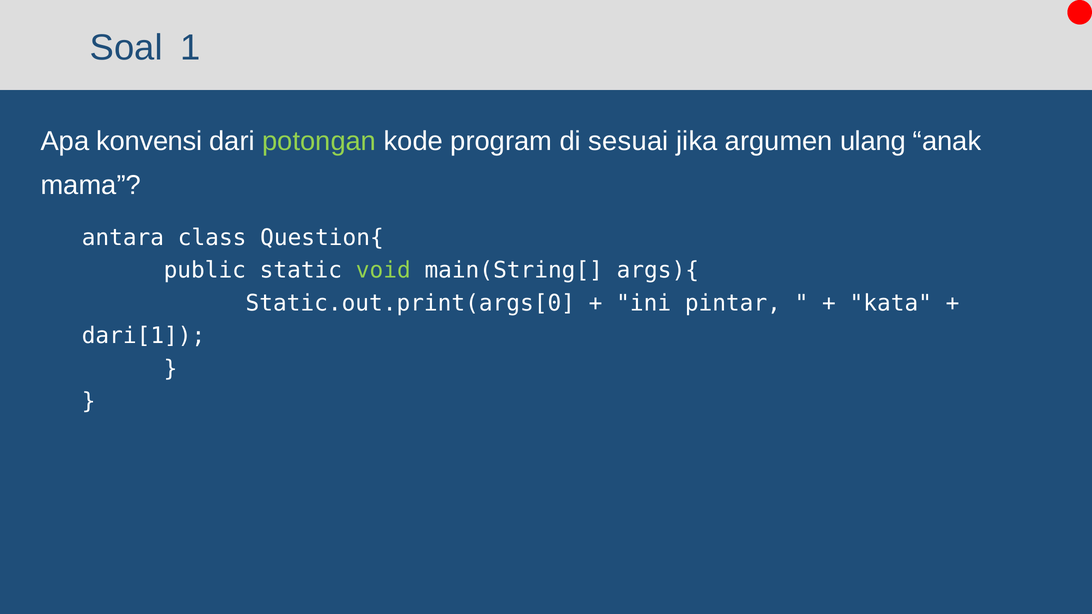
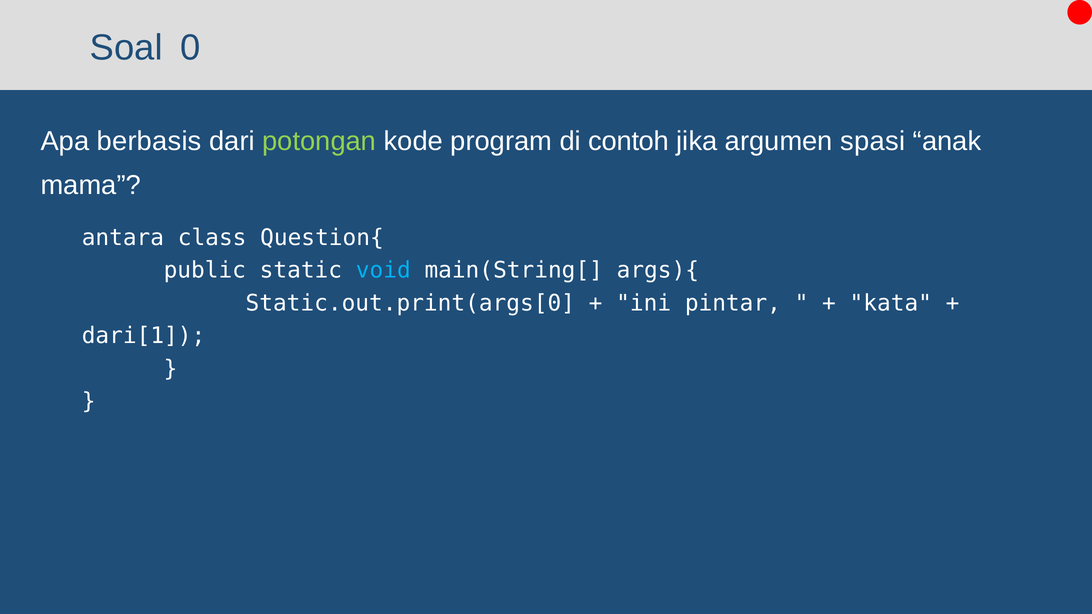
1: 1 -> 0
konvensi: konvensi -> berbasis
sesuai: sesuai -> contoh
ulang: ulang -> spasi
void colour: light green -> light blue
